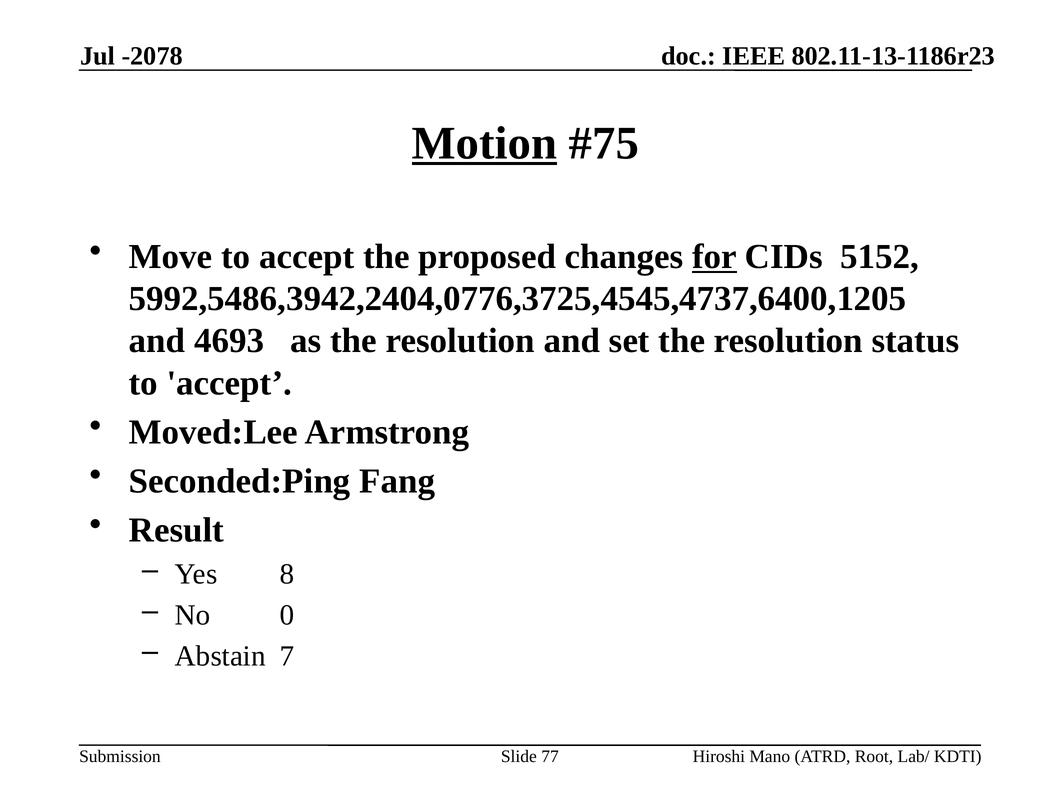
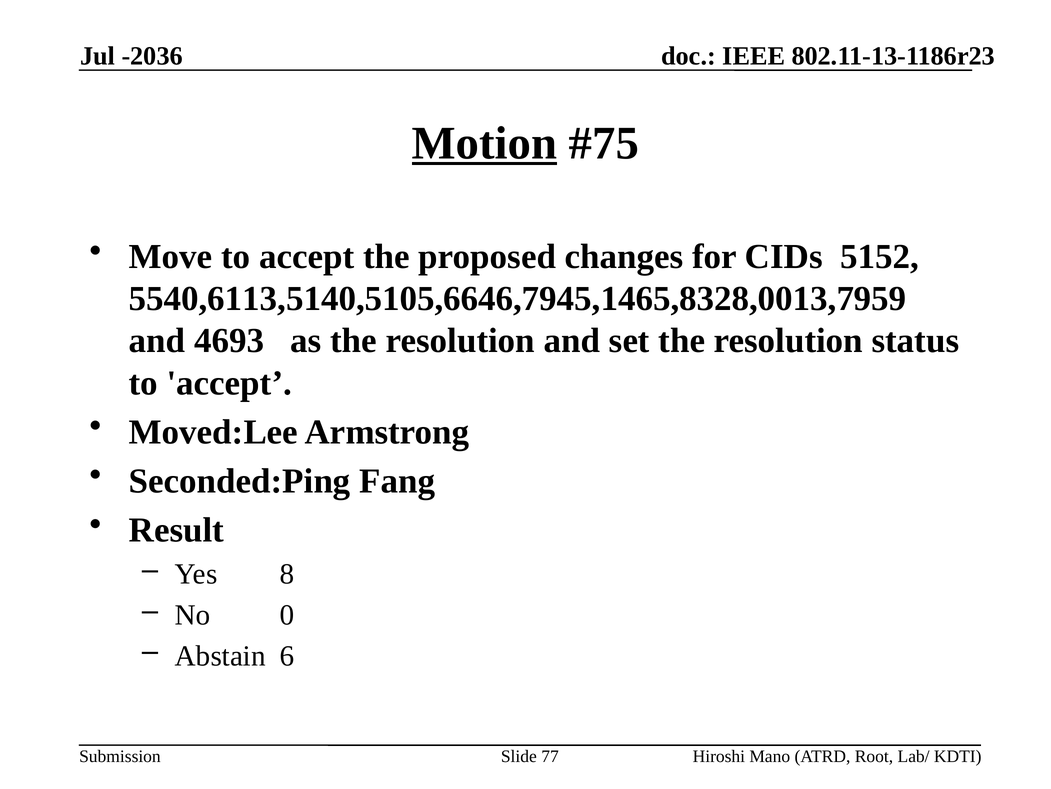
-2078: -2078 -> -2036
for underline: present -> none
5992,5486,3942,2404,0776,3725,4545,4737,6400,1205: 5992,5486,3942,2404,0776,3725,4545,4737,6400,1205 -> 5540,6113,5140,5105,6646,7945,1465,8328,0013,7959
7: 7 -> 6
